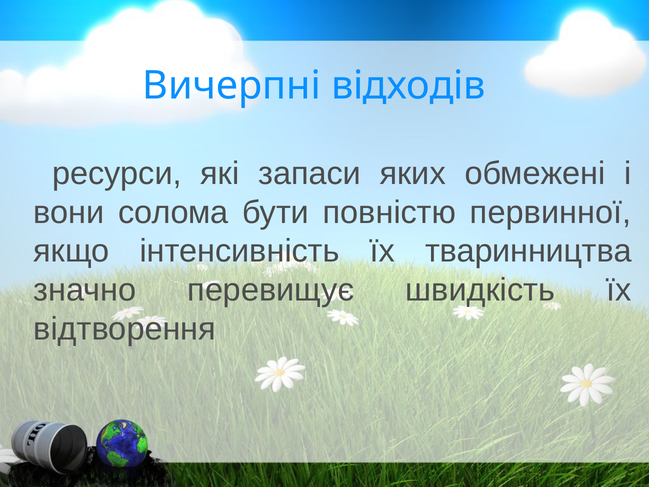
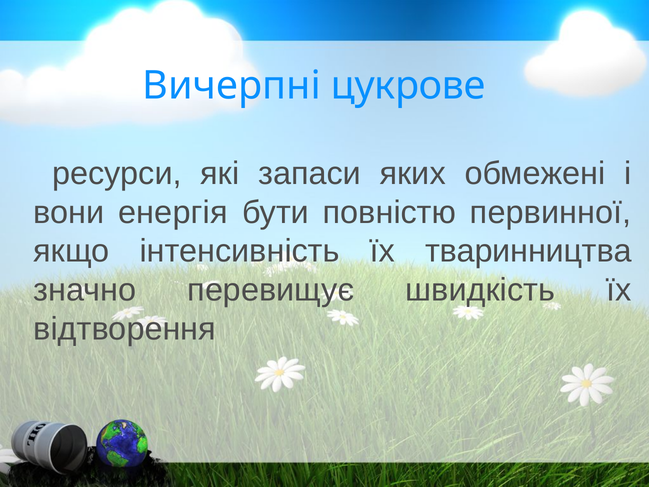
відходів: відходів -> цукрове
солома: солома -> енергія
